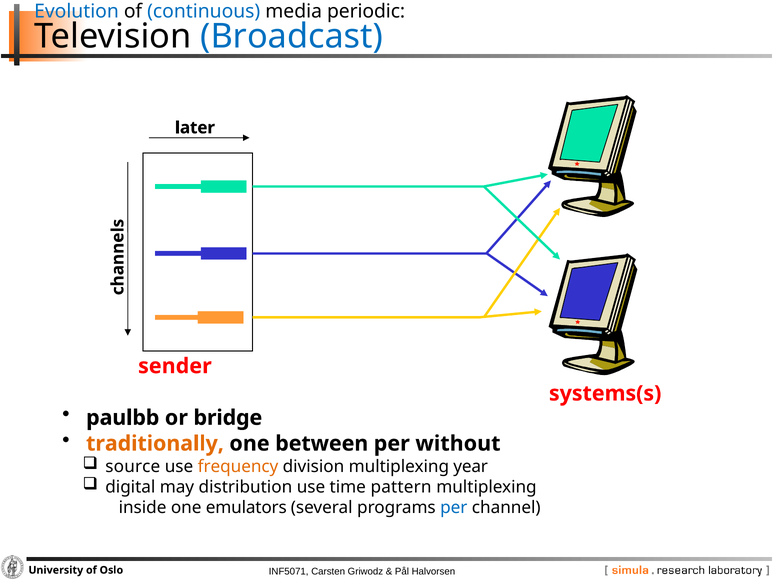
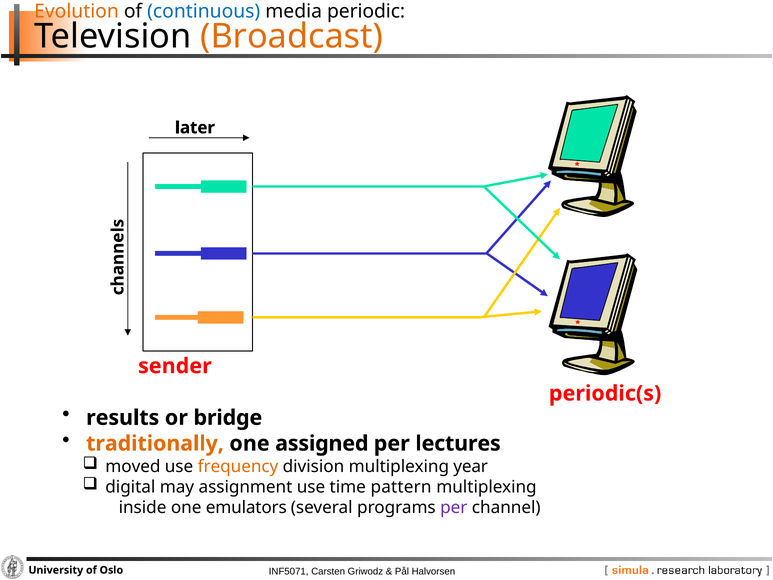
Evolution colour: blue -> orange
Broadcast colour: blue -> orange
systems(s: systems(s -> periodic(s
paulbb: paulbb -> results
between: between -> assigned
without: without -> lectures
source: source -> moved
distribution: distribution -> assignment
per at (454, 507) colour: blue -> purple
